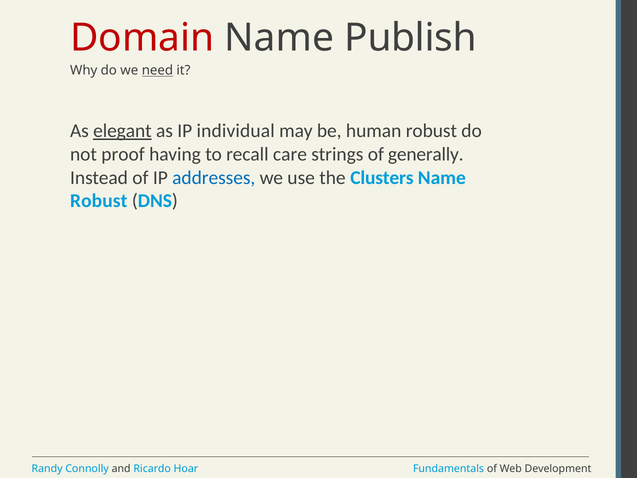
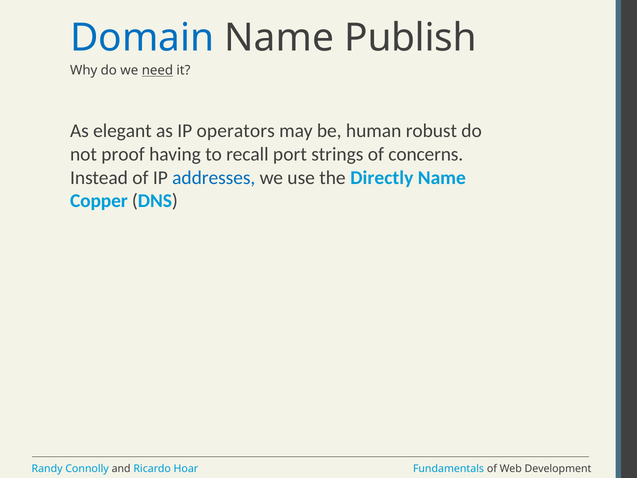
Domain colour: red -> blue
elegant underline: present -> none
individual: individual -> operators
care: care -> port
generally: generally -> concerns
Clusters: Clusters -> Directly
Robust at (99, 201): Robust -> Copper
